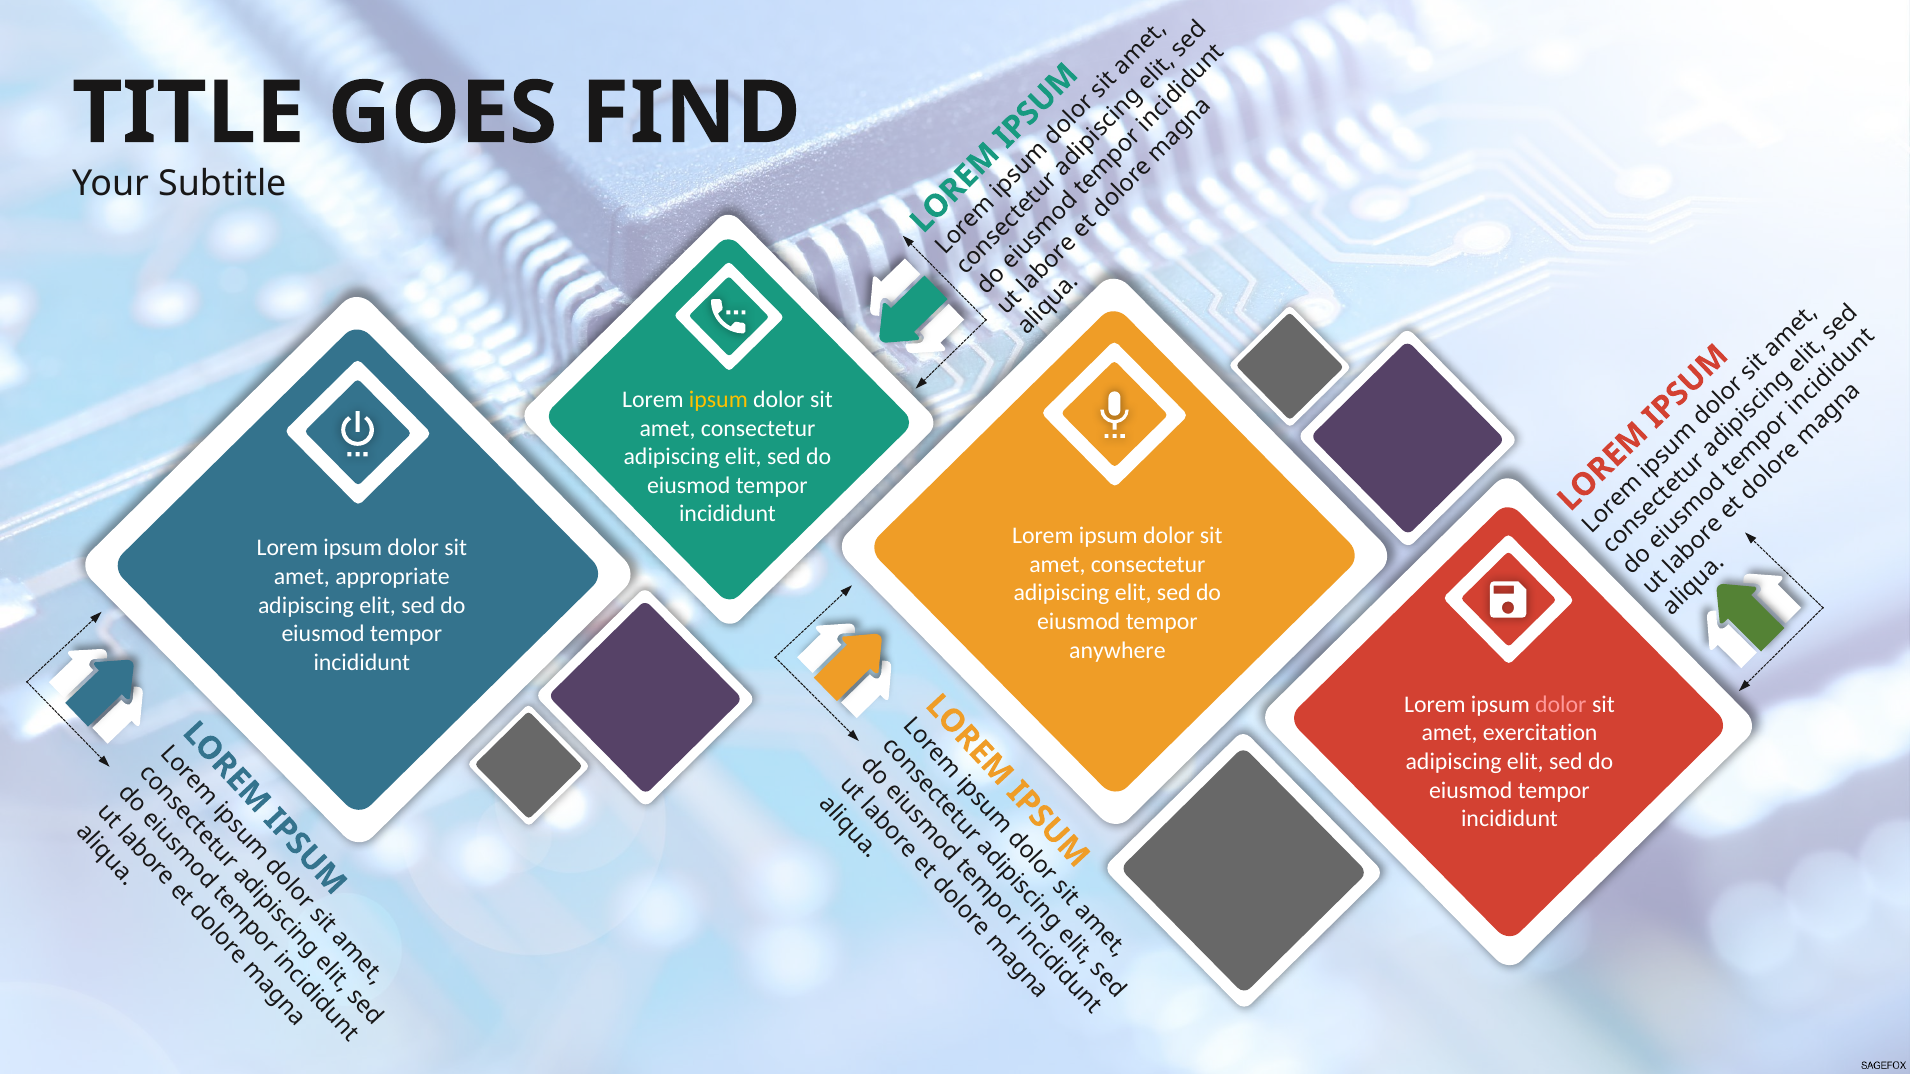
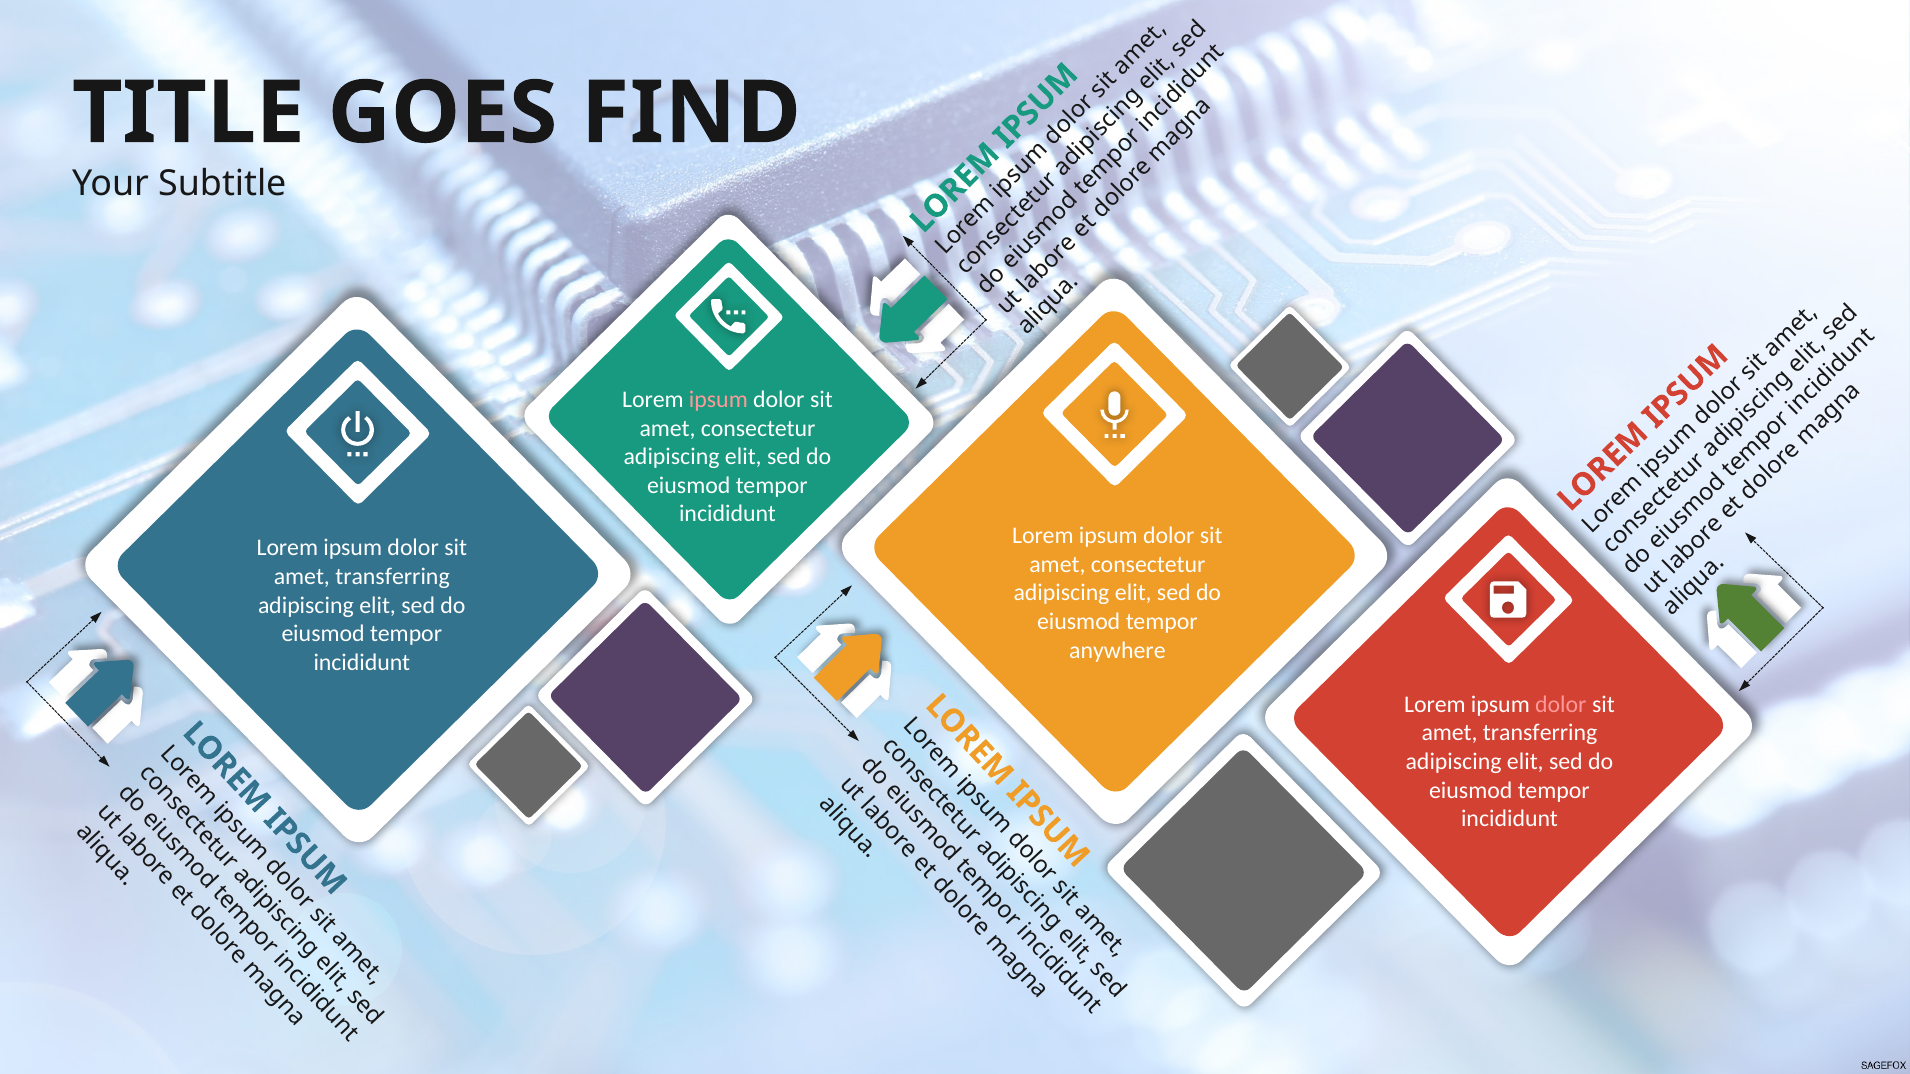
ipsum at (718, 400) colour: yellow -> pink
appropriate at (393, 577): appropriate -> transferring
exercitation at (1540, 733): exercitation -> transferring
